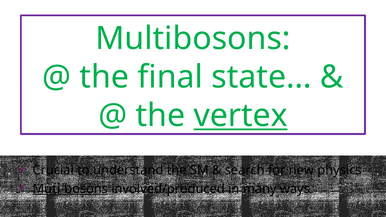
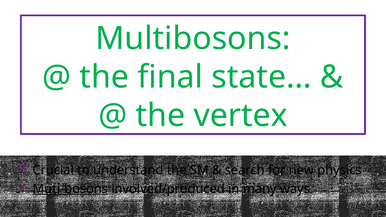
vertex underline: present -> none
